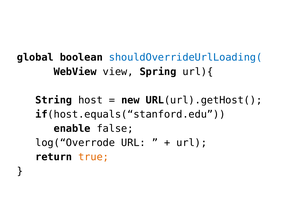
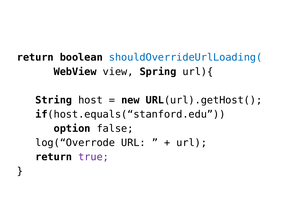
global at (35, 58): global -> return
enable: enable -> option
true colour: orange -> purple
